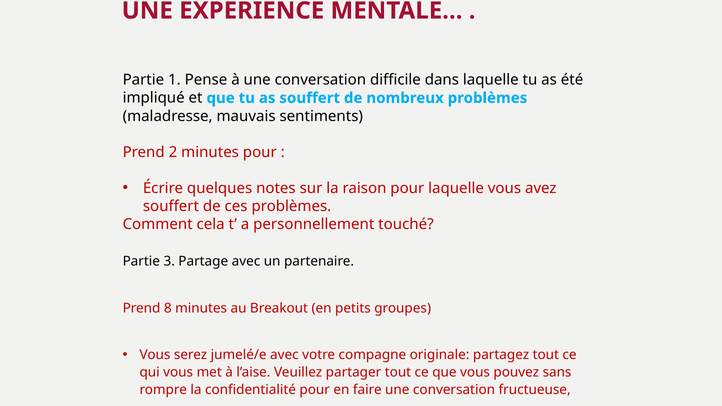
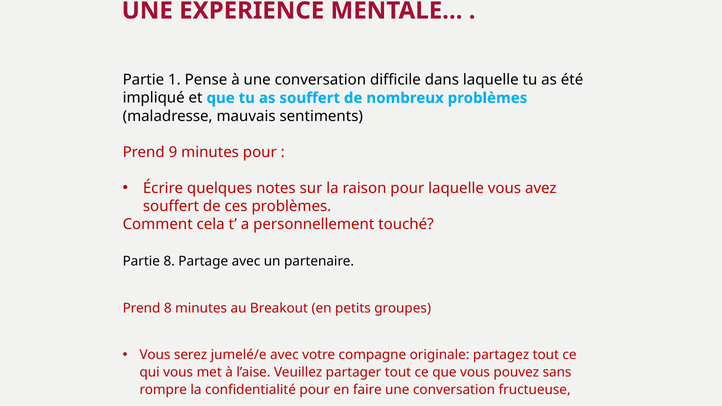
2: 2 -> 9
Partie 3: 3 -> 8
